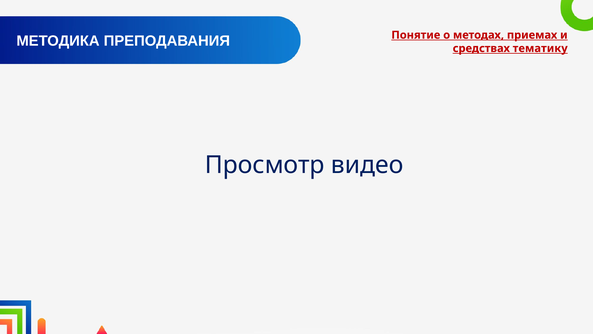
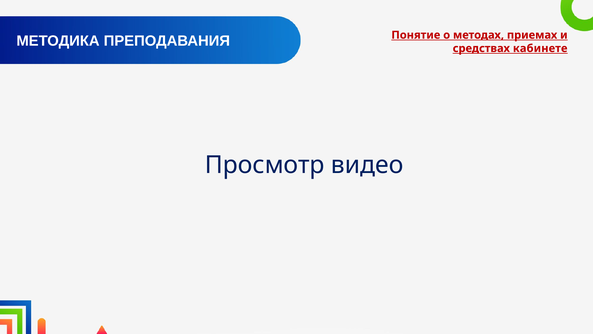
тематику: тематику -> кабинете
